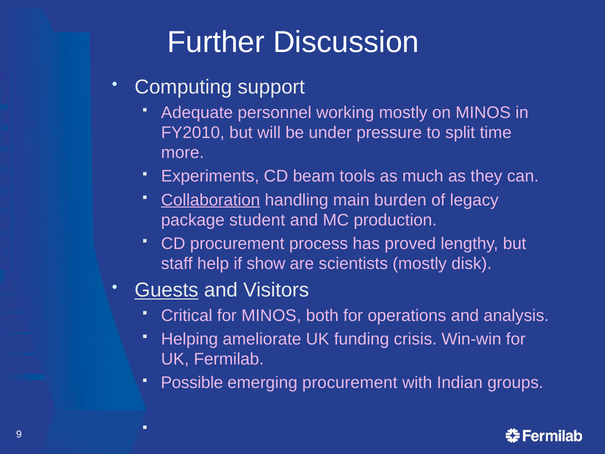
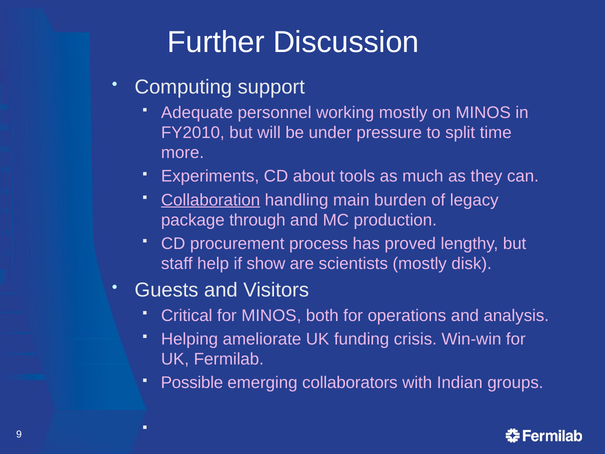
beam: beam -> about
student: student -> through
Guests underline: present -> none
emerging procurement: procurement -> collaborators
